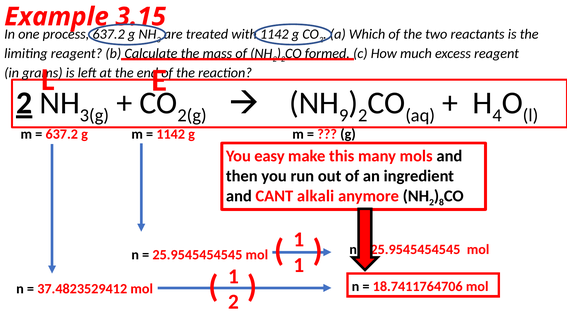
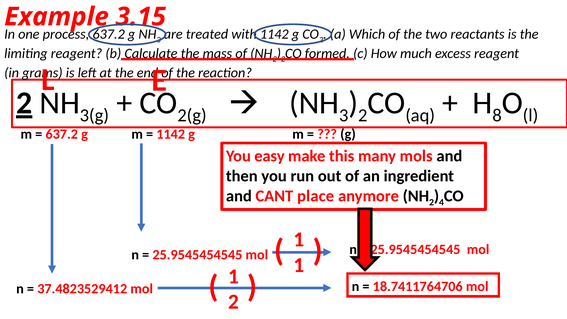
9 at (344, 115): 9 -> 3
4: 4 -> 8
alkali: alkali -> place
8: 8 -> 4
